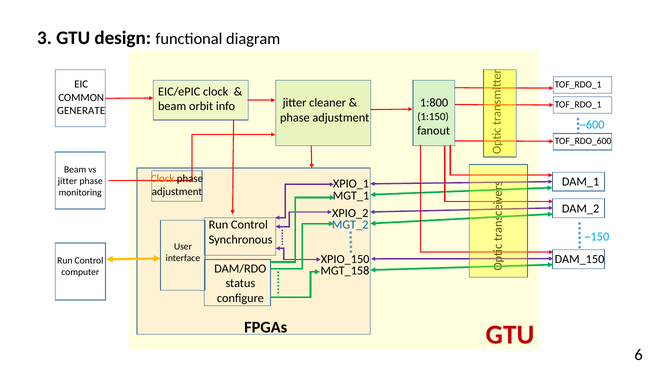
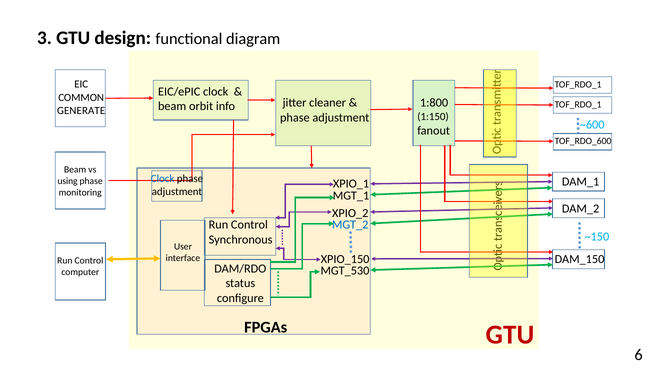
Clock at (163, 179) colour: orange -> blue
jitter at (67, 181): jitter -> using
MGT_158: MGT_158 -> MGT_530
